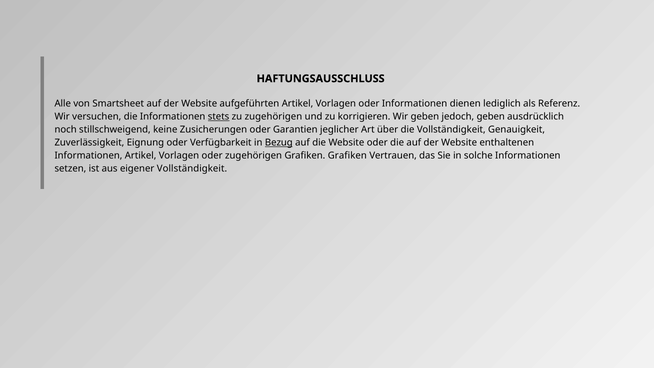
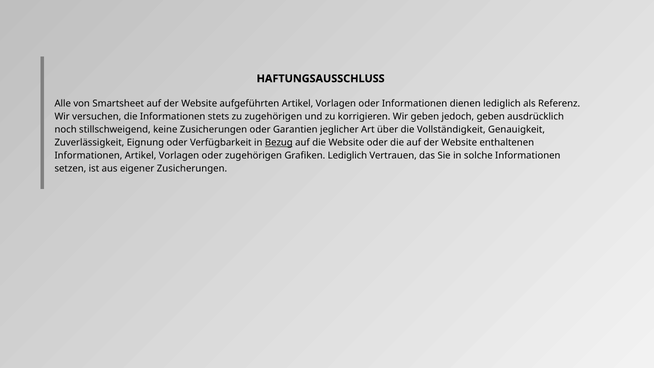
stets underline: present -> none
Grafiken Grafiken: Grafiken -> Lediglich
eigener Vollständigkeit: Vollständigkeit -> Zusicherungen
